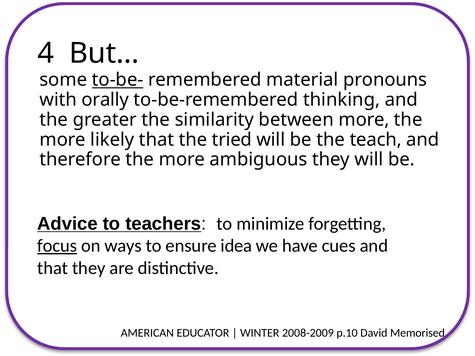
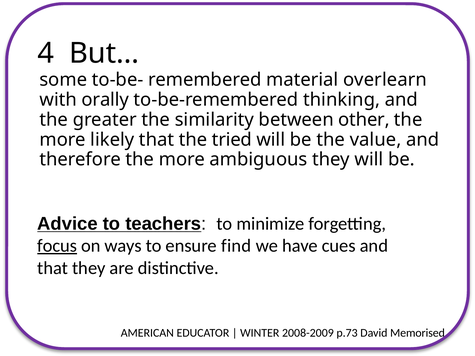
to-be- underline: present -> none
pronouns: pronouns -> overlearn
between more: more -> other
teach: teach -> value
idea: idea -> find
p.10: p.10 -> p.73
